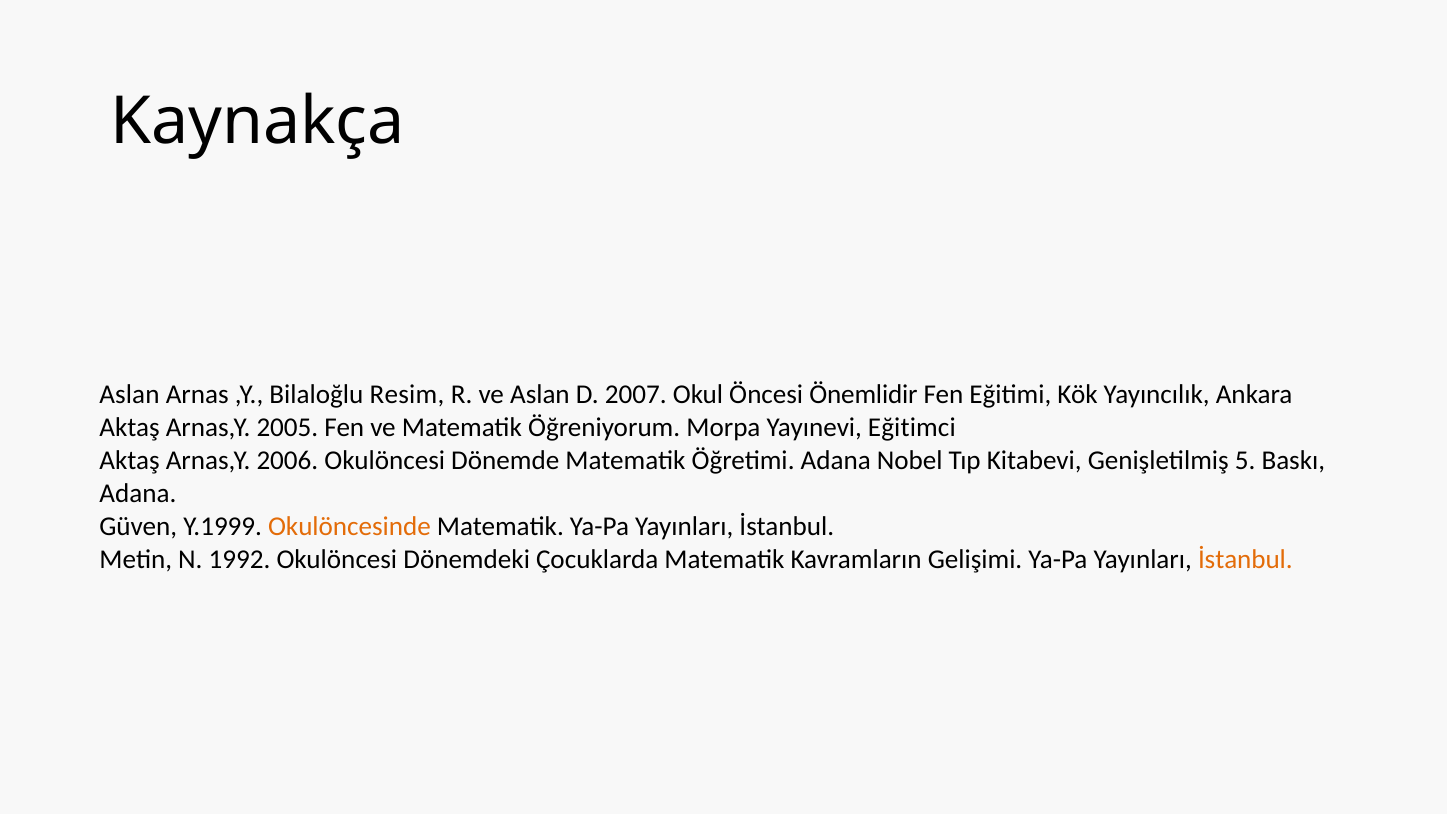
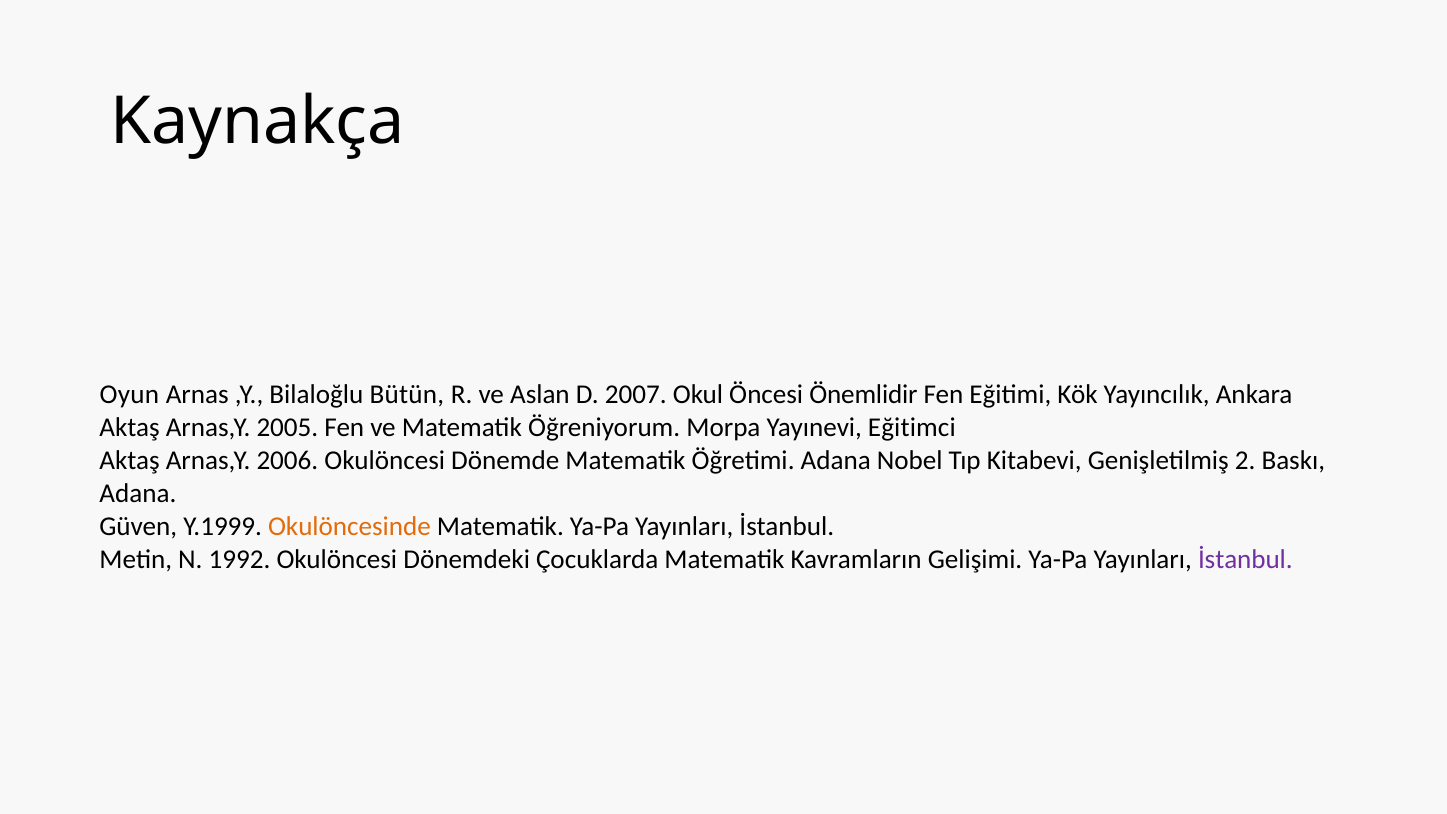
Aslan at (130, 394): Aslan -> Oyun
Resim: Resim -> Bütün
5: 5 -> 2
İstanbul at (1245, 560) colour: orange -> purple
